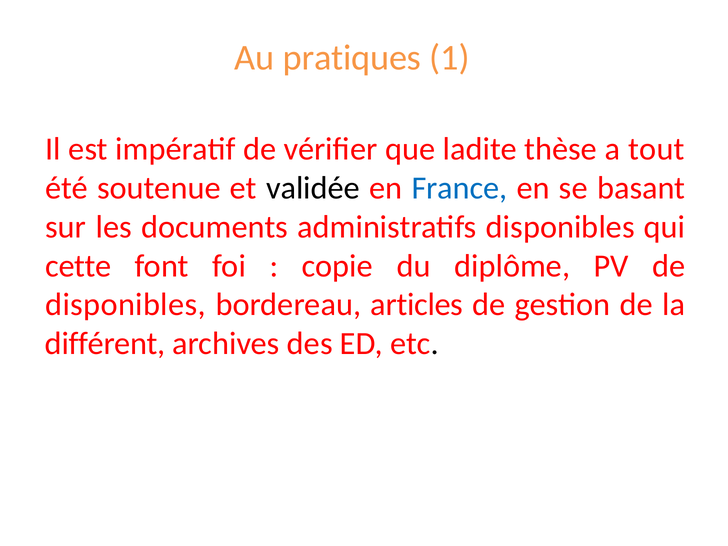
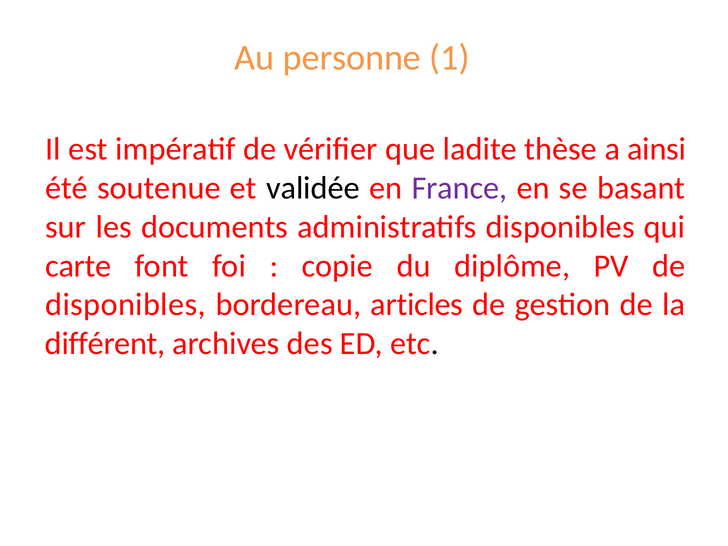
pratiques: pratiques -> personne
tout: tout -> ainsi
France colour: blue -> purple
cette: cette -> carte
